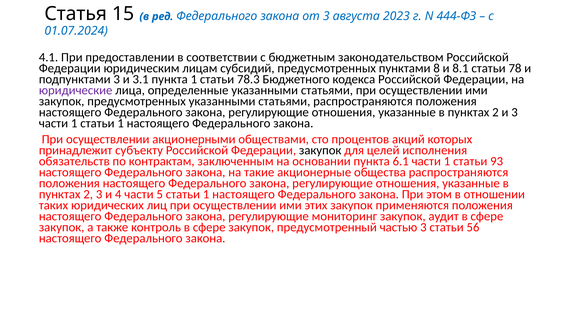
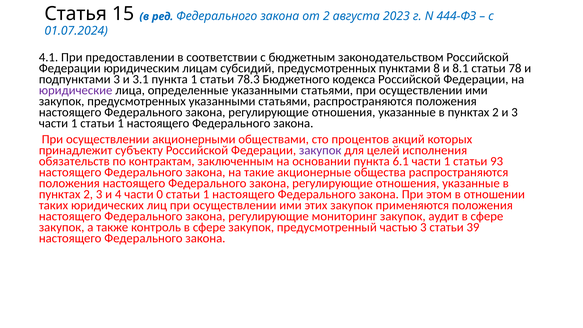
от 3: 3 -> 2
закупок at (320, 150) colour: black -> purple
5: 5 -> 0
56: 56 -> 39
